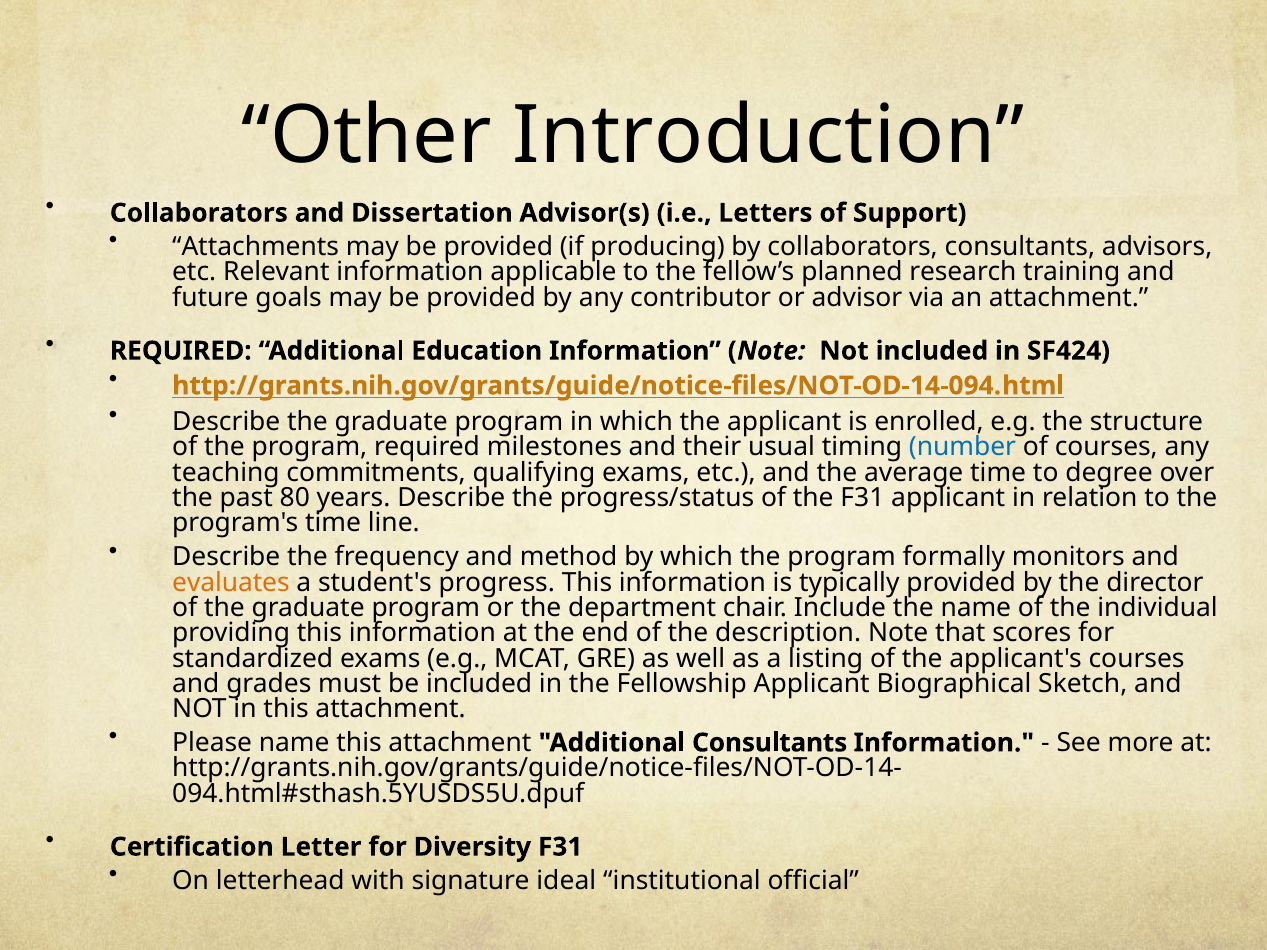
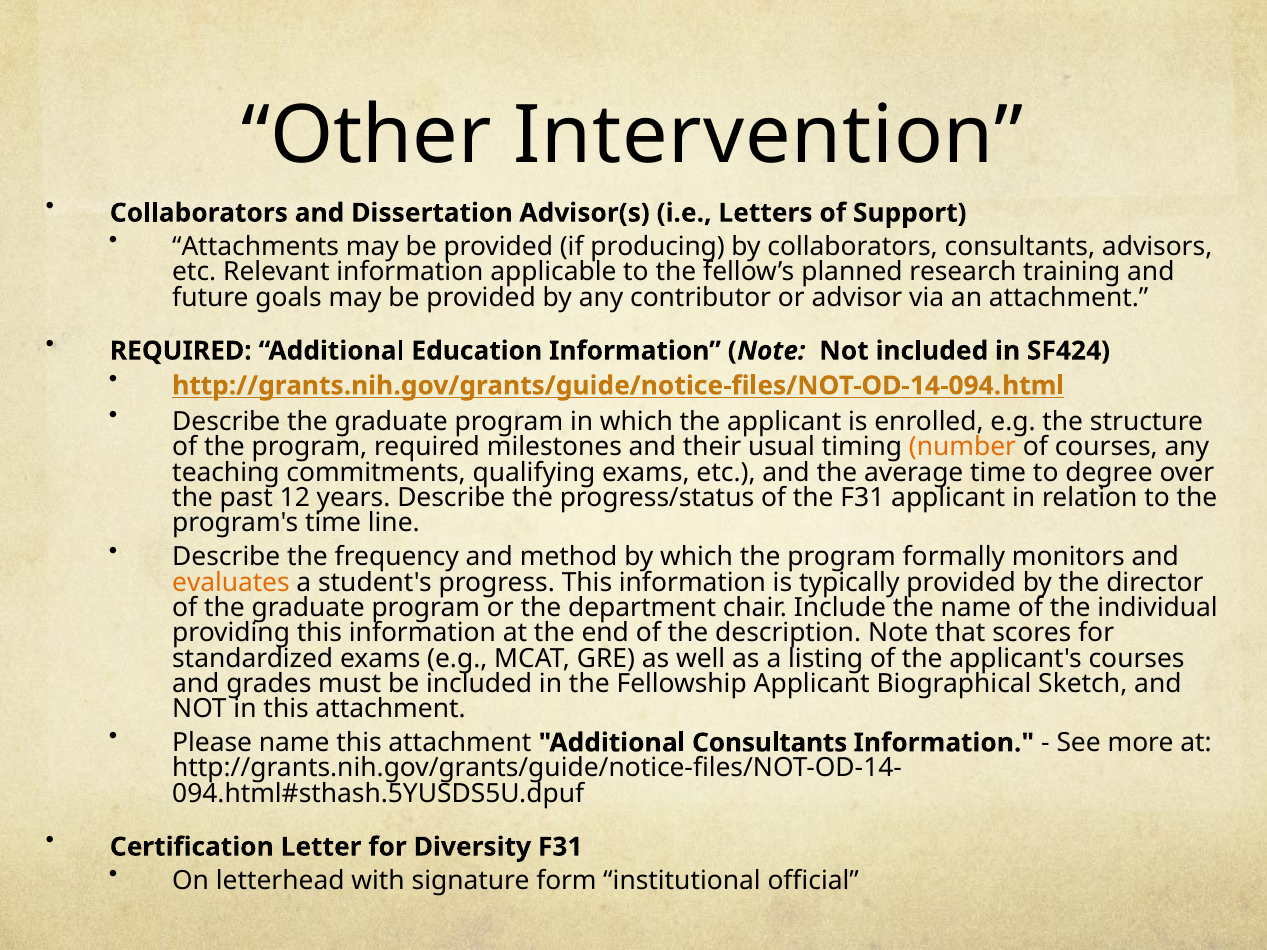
Introduction: Introduction -> Intervention
number colour: blue -> orange
80: 80 -> 12
ideal: ideal -> form
